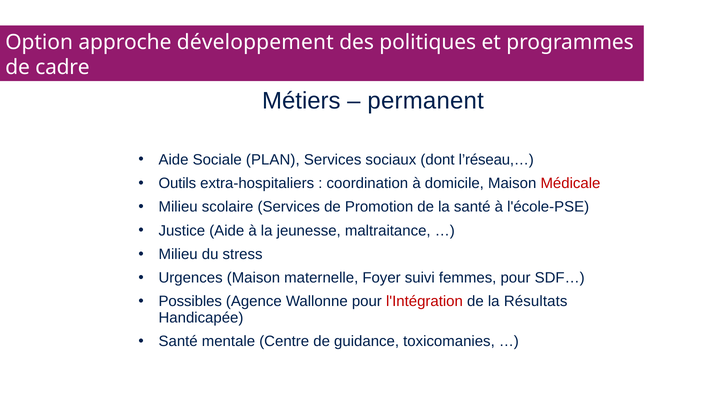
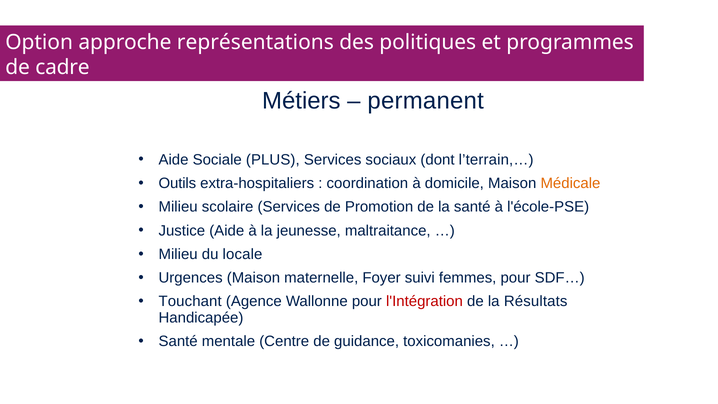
développement: développement -> représentations
PLAN: PLAN -> PLUS
l’réseau,…: l’réseau,… -> l’terrain,…
Médicale colour: red -> orange
stress: stress -> locale
Possibles: Possibles -> Touchant
